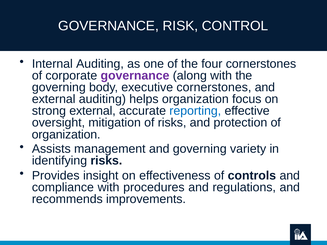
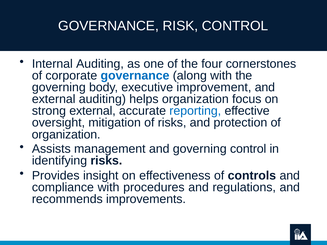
governance at (135, 76) colour: purple -> blue
executive cornerstones: cornerstones -> improvement
governing variety: variety -> control
